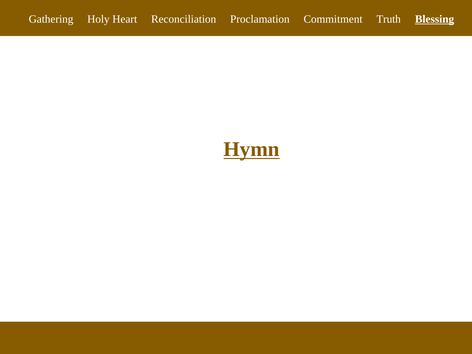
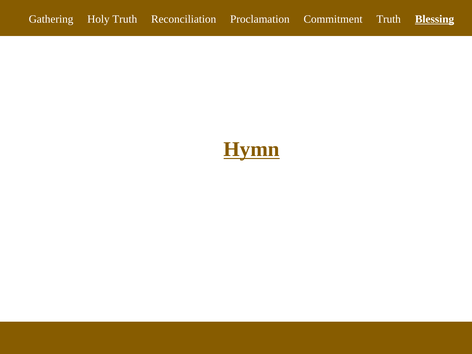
Holy Heart: Heart -> Truth
